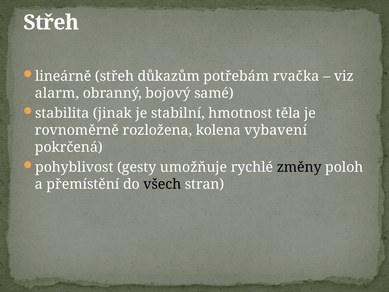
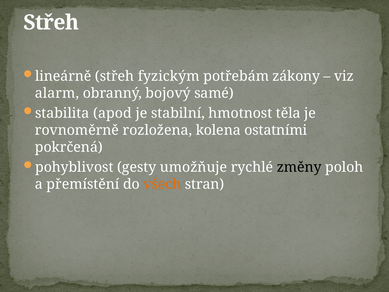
důkazům: důkazům -> fyzickým
rvačka: rvačka -> zákony
jinak: jinak -> apod
vybavení: vybavení -> ostatními
všech colour: black -> orange
